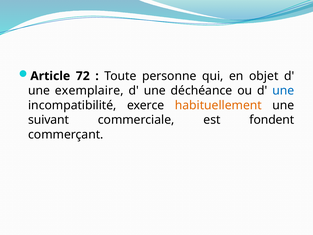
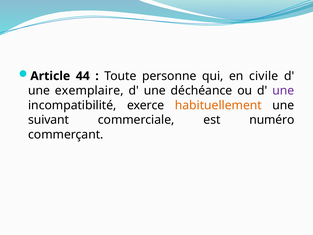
72: 72 -> 44
objet: objet -> civile
une at (283, 91) colour: blue -> purple
fondent: fondent -> numéro
